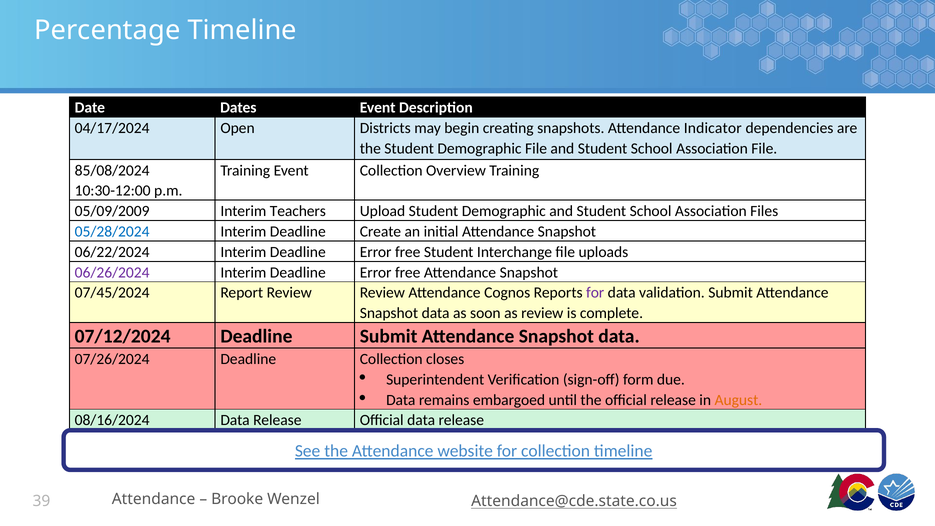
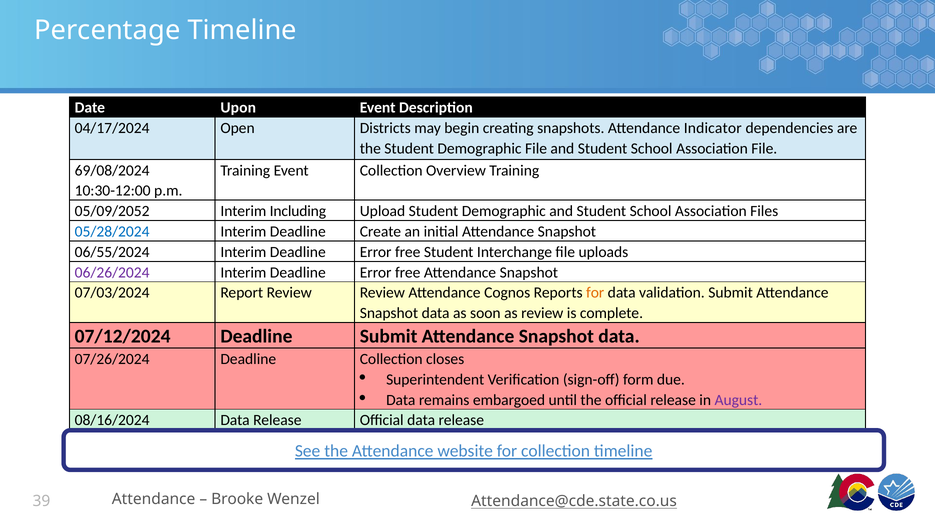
Dates: Dates -> Upon
85/08/2024: 85/08/2024 -> 69/08/2024
05/09/2009: 05/09/2009 -> 05/09/2052
Teachers: Teachers -> Including
06/22/2024: 06/22/2024 -> 06/55/2024
07/45/2024: 07/45/2024 -> 07/03/2024
for at (595, 293) colour: purple -> orange
August colour: orange -> purple
